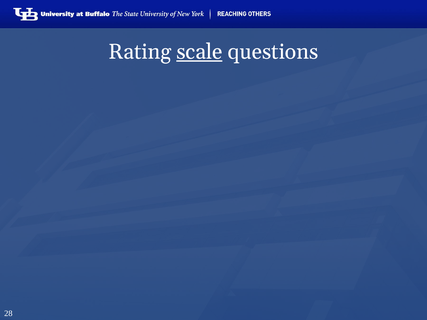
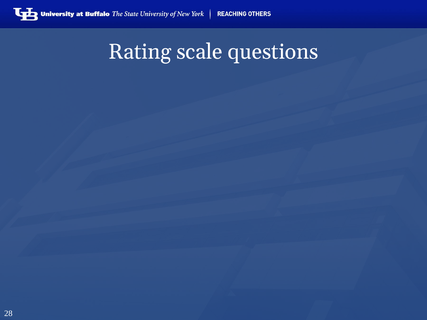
scale underline: present -> none
